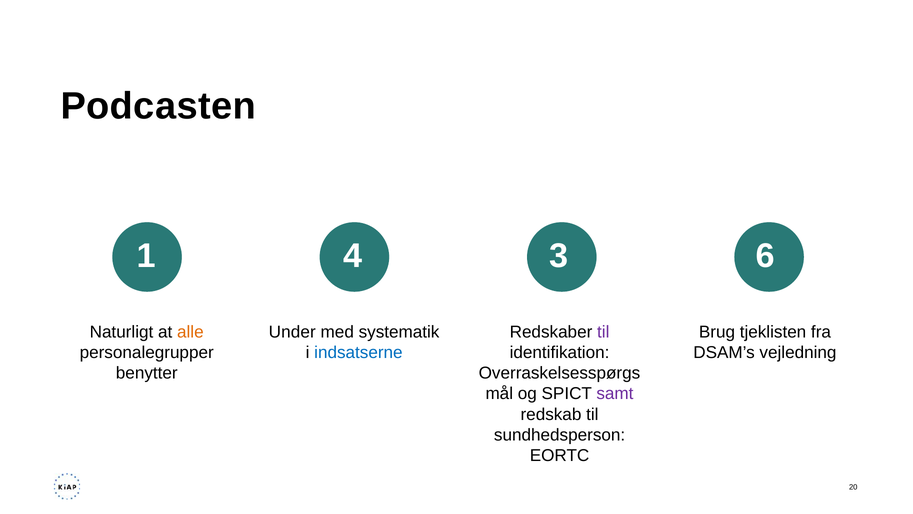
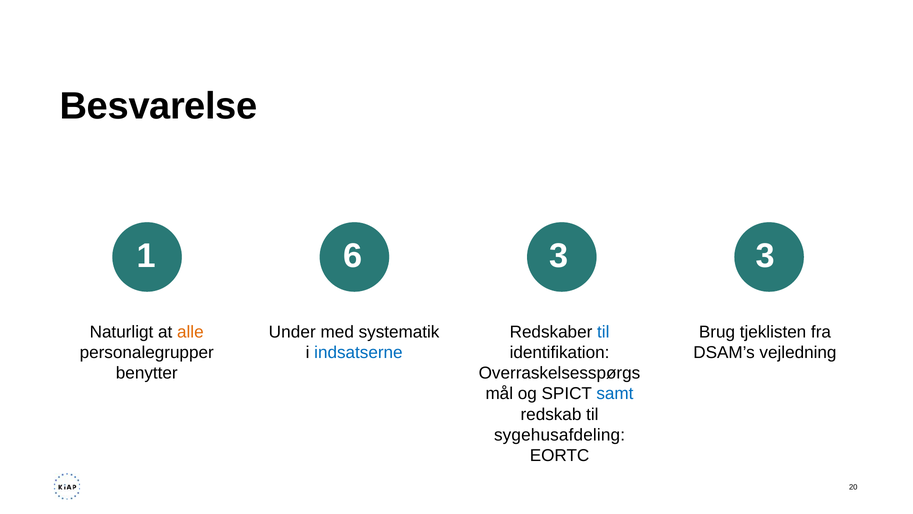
Podcasten: Podcasten -> Besvarelse
4: 4 -> 6
3 6: 6 -> 3
til at (603, 332) colour: purple -> blue
samt colour: purple -> blue
sundhedsperson: sundhedsperson -> sygehusafdeling
